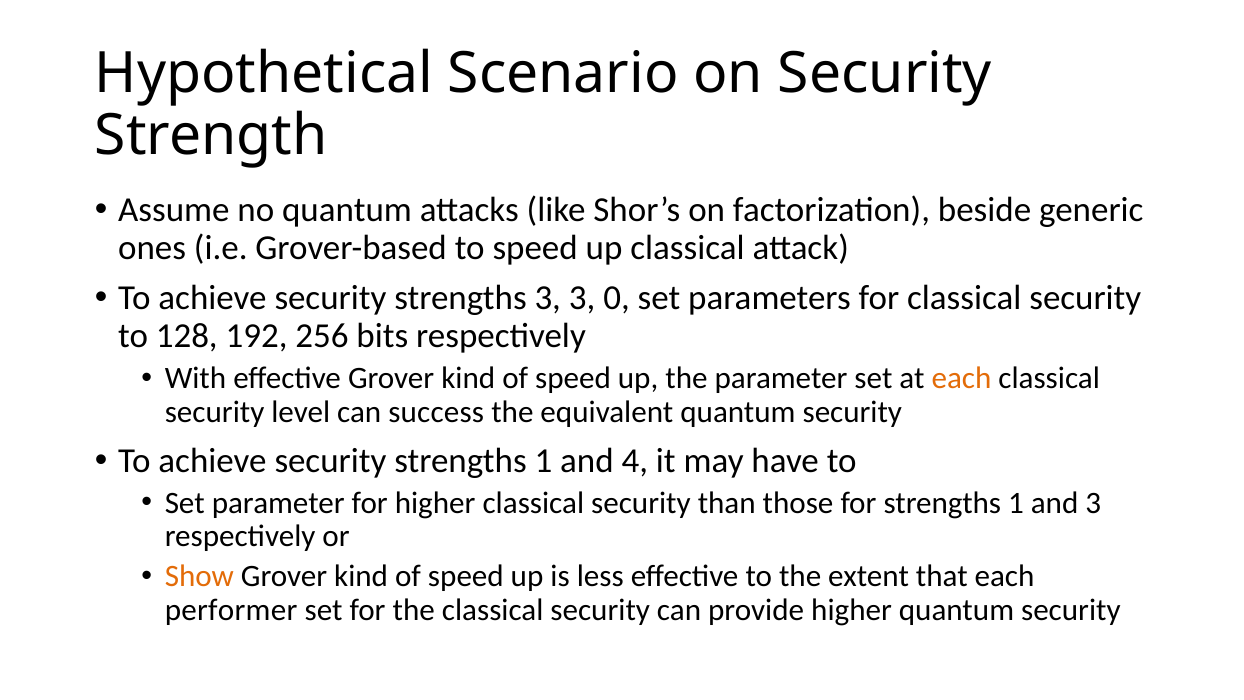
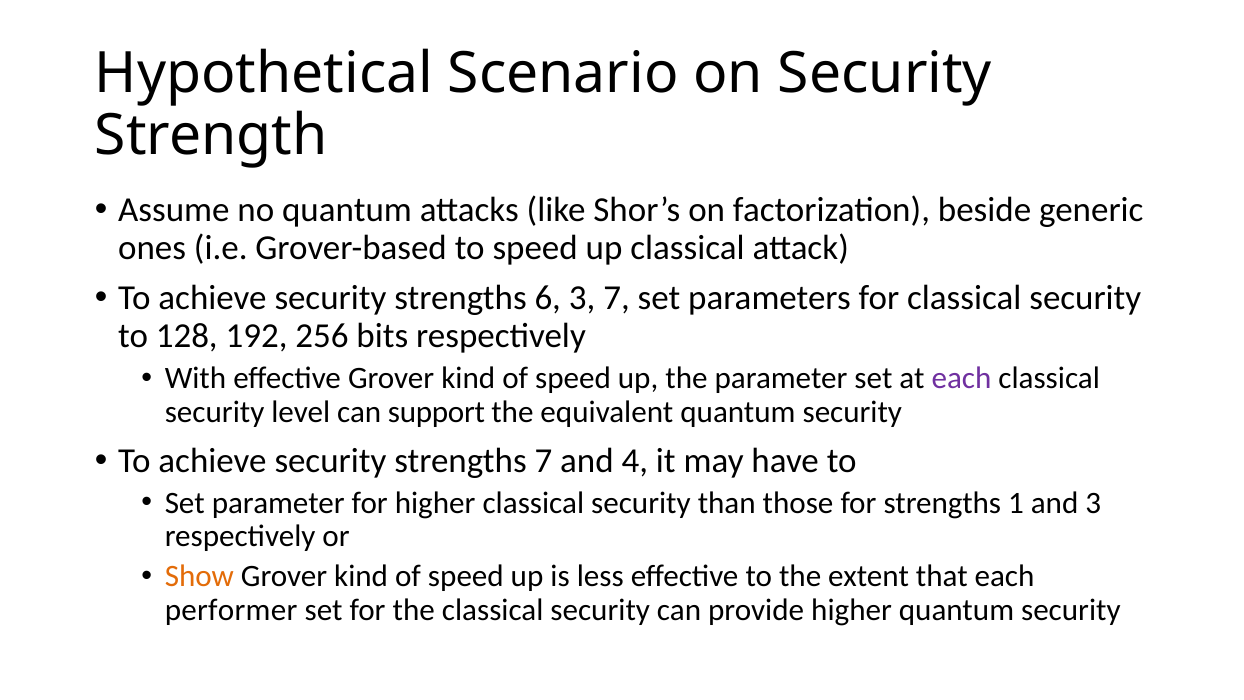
strengths 3: 3 -> 6
3 0: 0 -> 7
each at (961, 378) colour: orange -> purple
success: success -> support
security strengths 1: 1 -> 7
